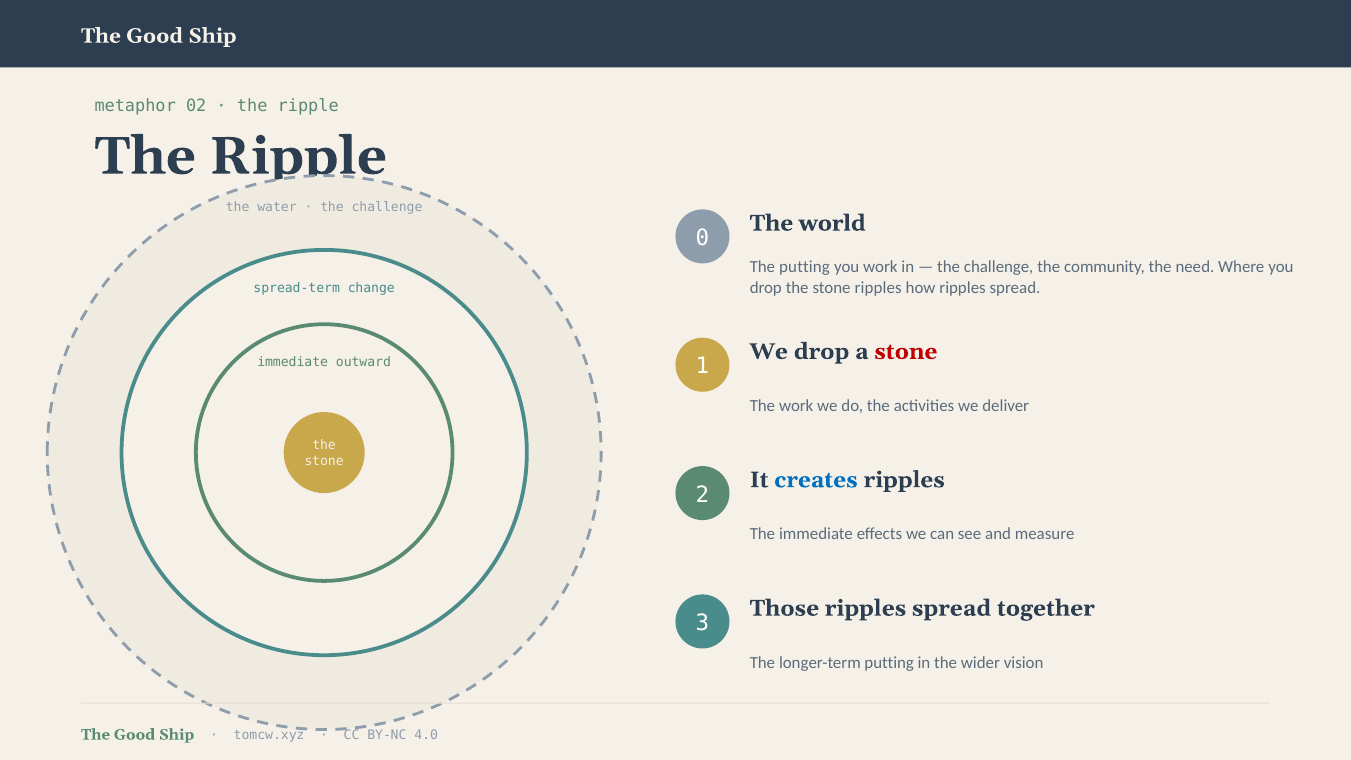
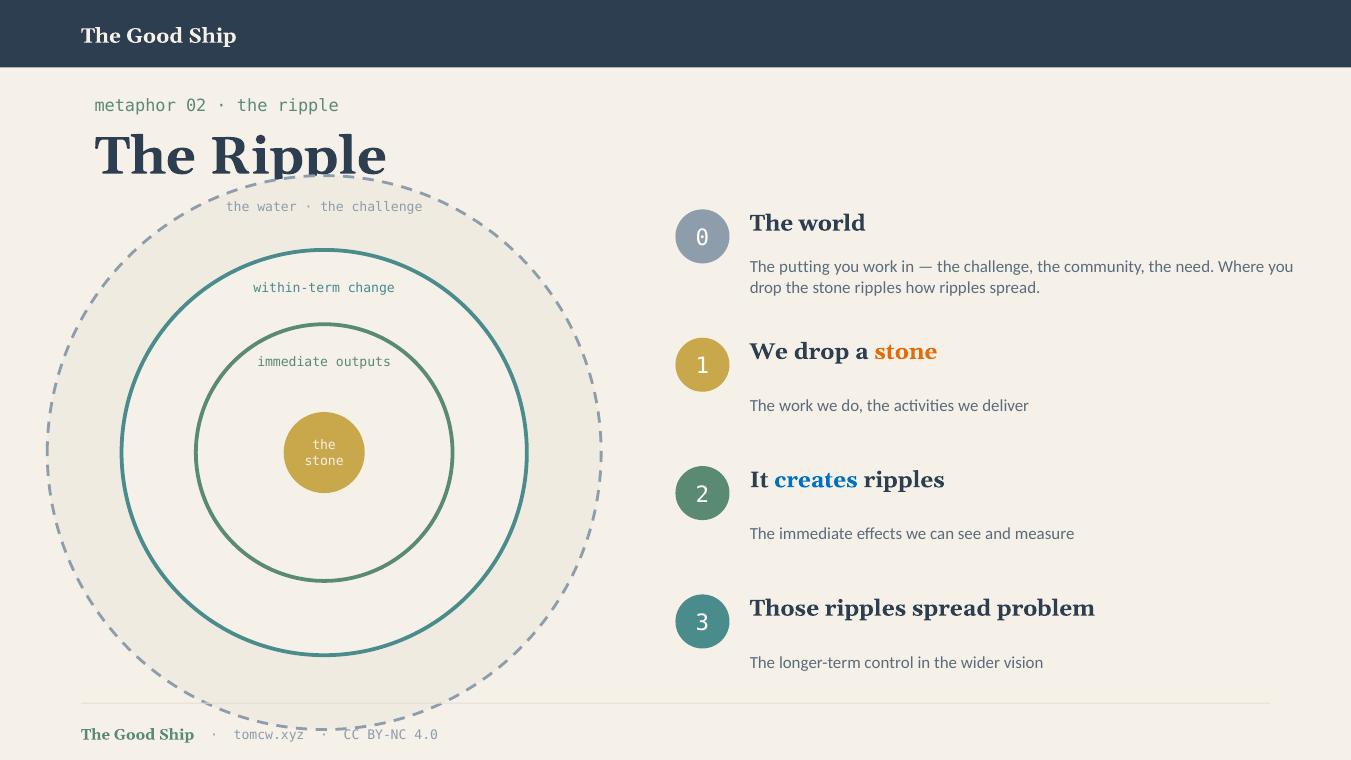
spread-term: spread-term -> within-term
stone at (906, 351) colour: red -> orange
outward: outward -> outputs
together: together -> problem
longer-term putting: putting -> control
